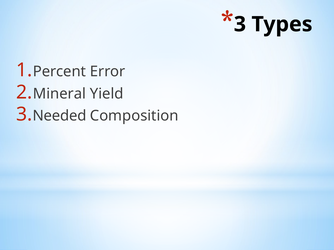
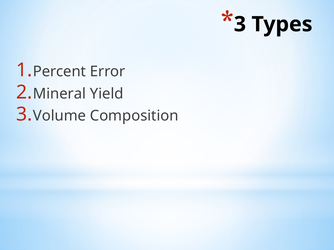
Needed: Needed -> Volume
